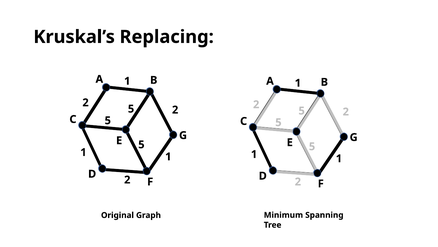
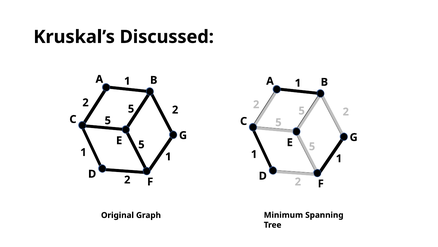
Replacing: Replacing -> Discussed
